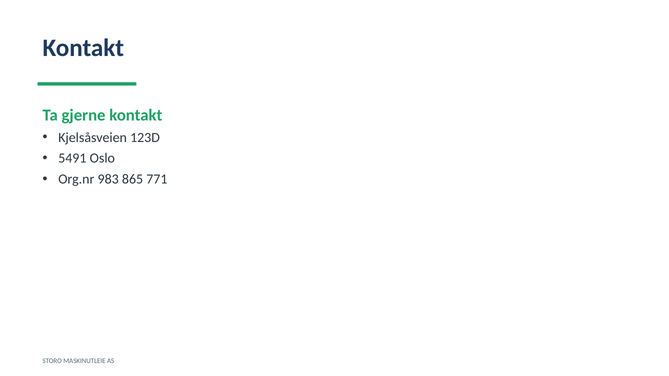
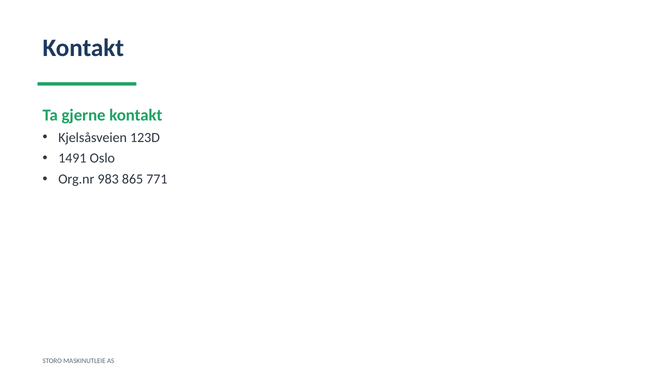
5491: 5491 -> 1491
